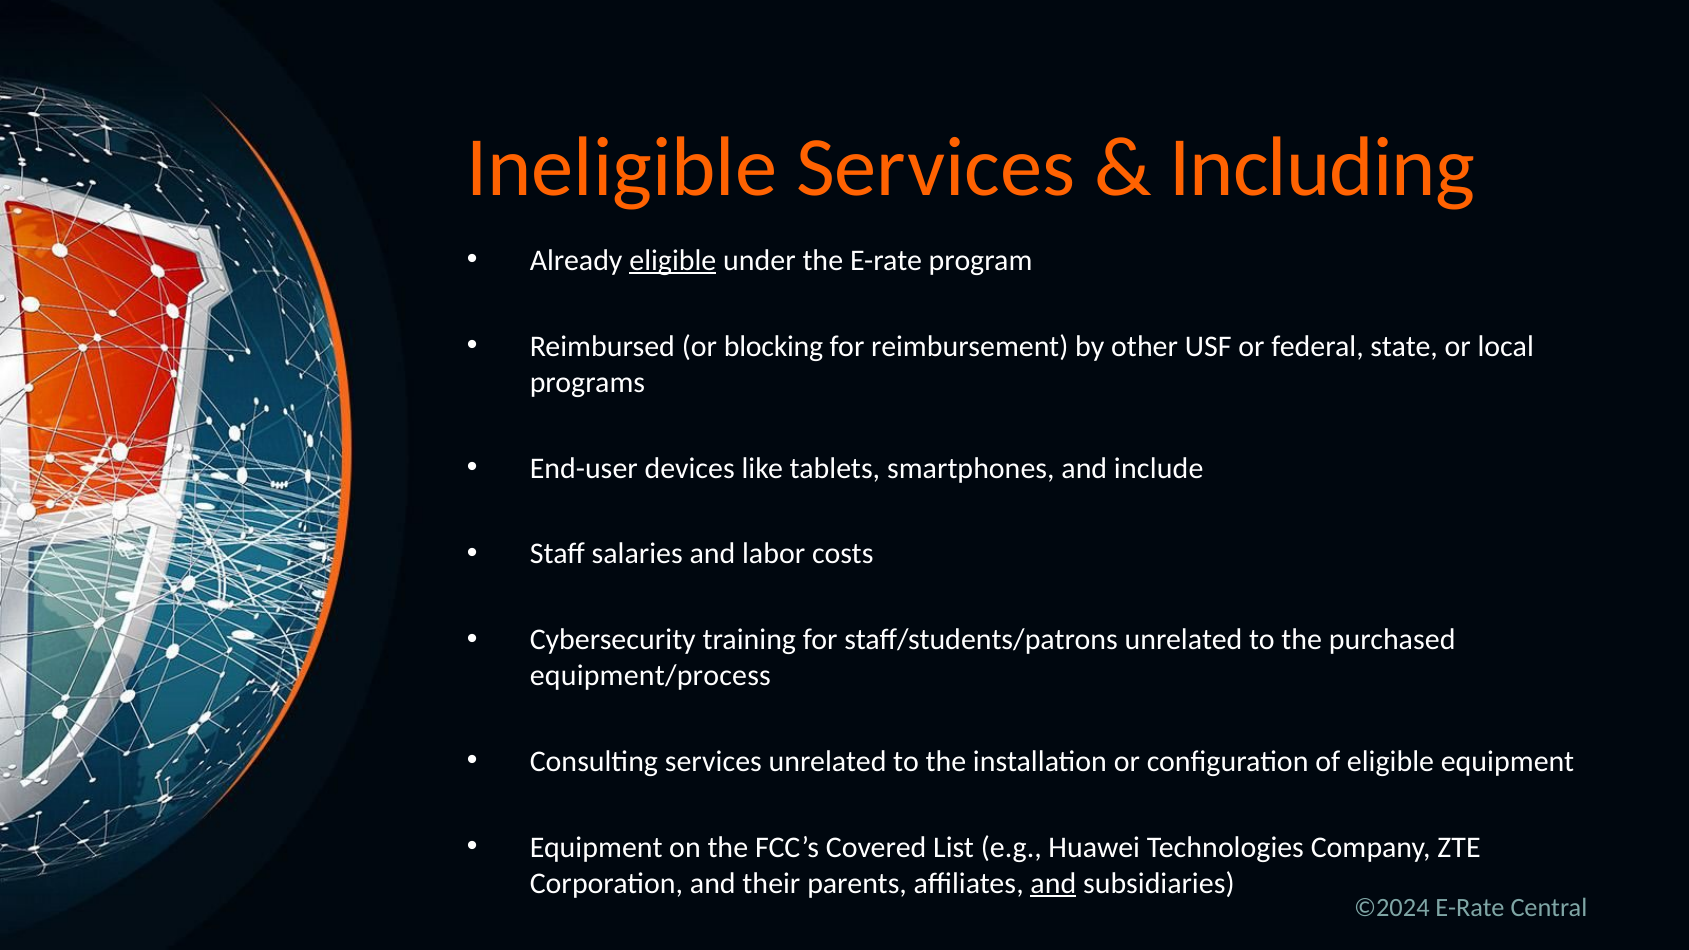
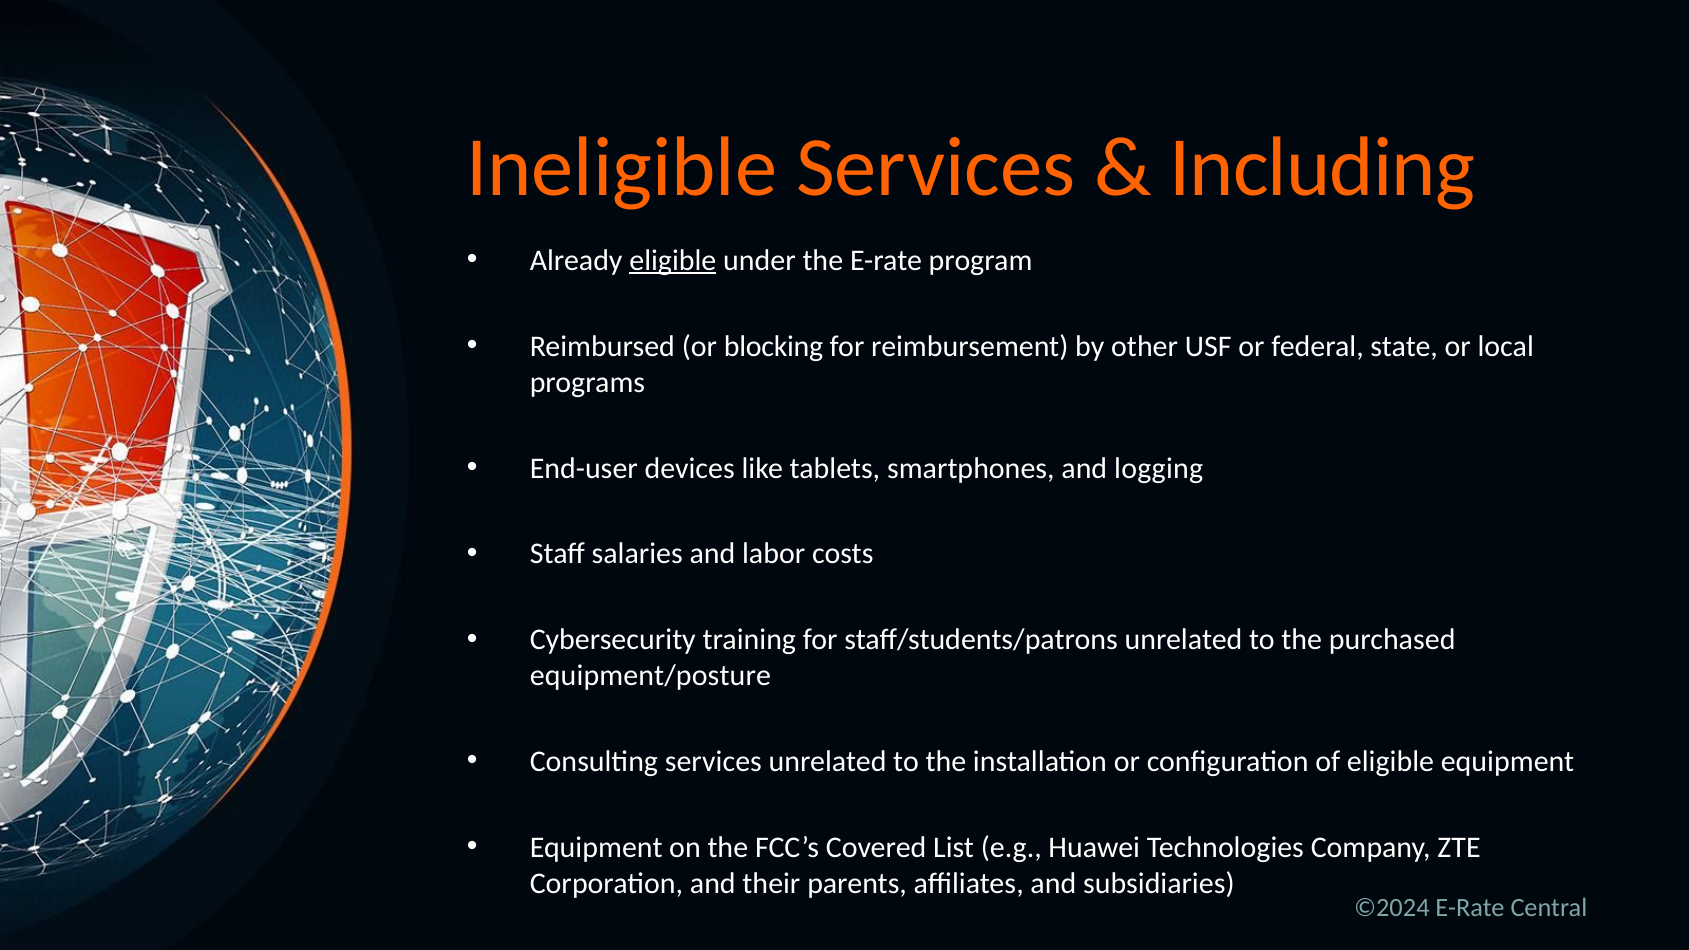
include: include -> logging
equipment/process: equipment/process -> equipment/posture
and at (1053, 884) underline: present -> none
